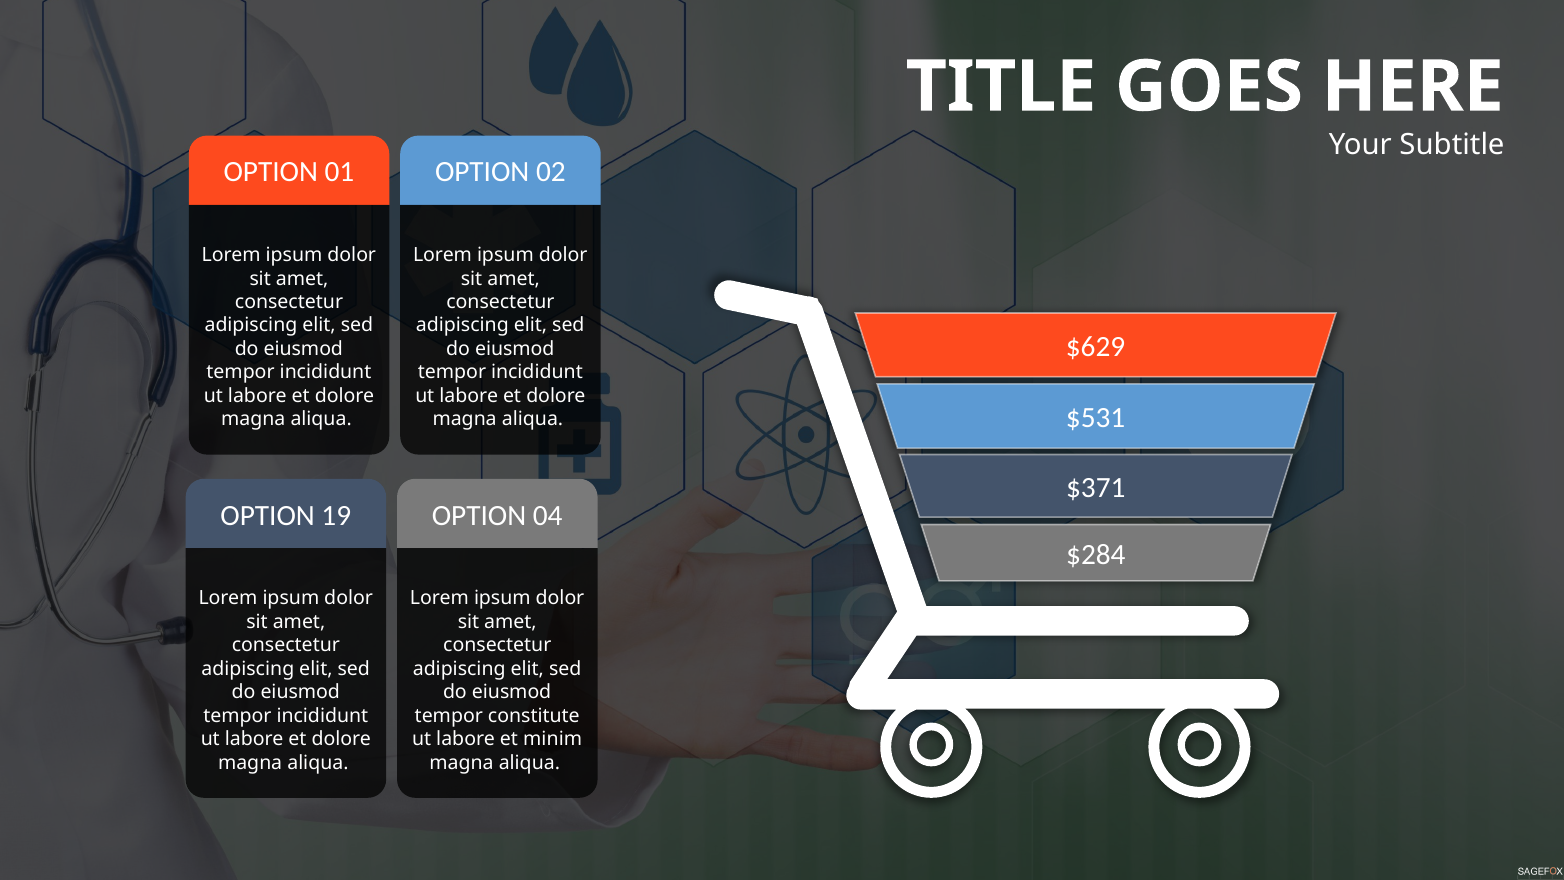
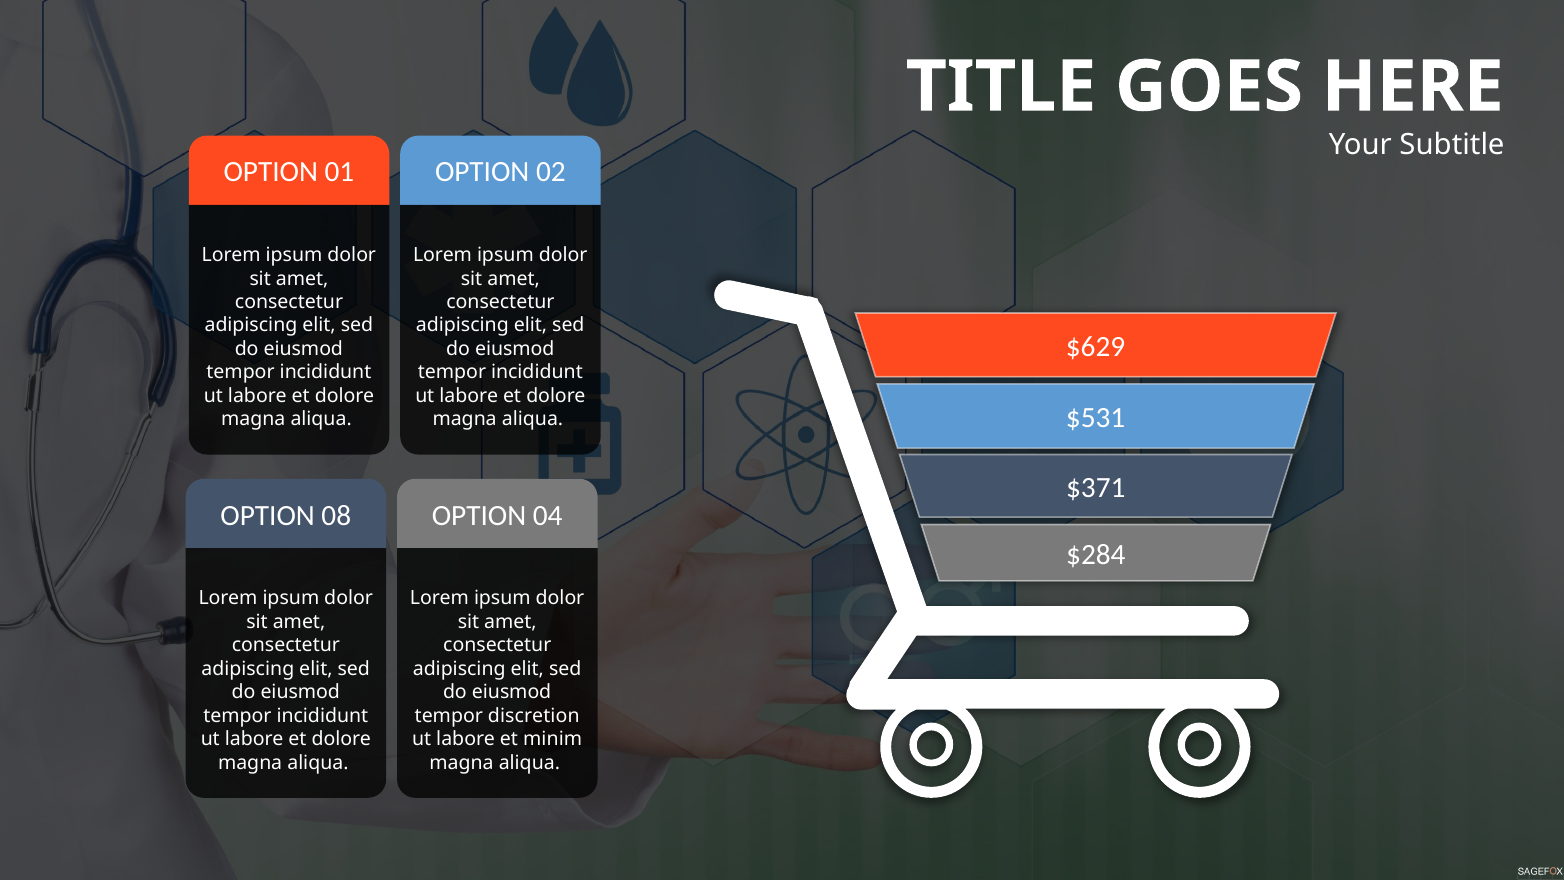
19: 19 -> 08
constitute: constitute -> discretion
